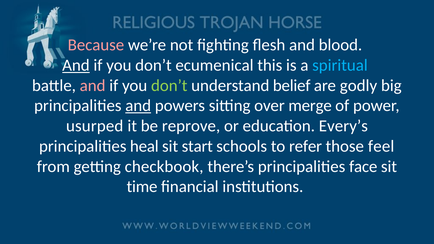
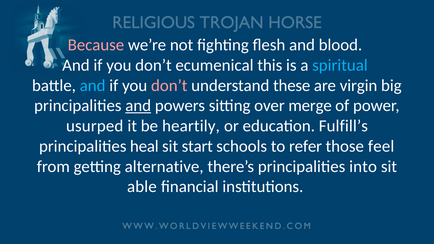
And at (76, 65) underline: present -> none
and at (93, 86) colour: pink -> light blue
don’t at (169, 86) colour: light green -> pink
belief: belief -> these
godly: godly -> virgin
reprove: reprove -> heartily
Every’s: Every’s -> Fulfill’s
checkbook: checkbook -> alternative
face: face -> into
time: time -> able
